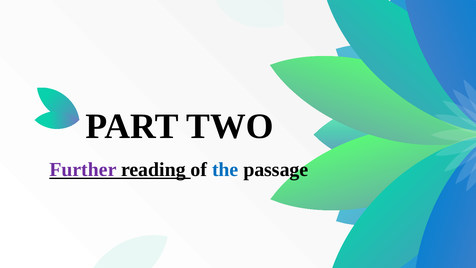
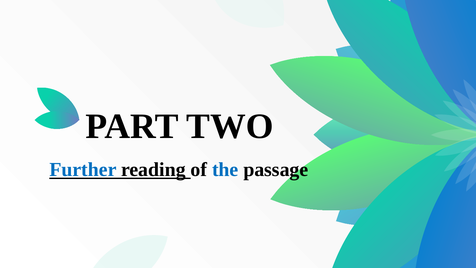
Further colour: purple -> blue
